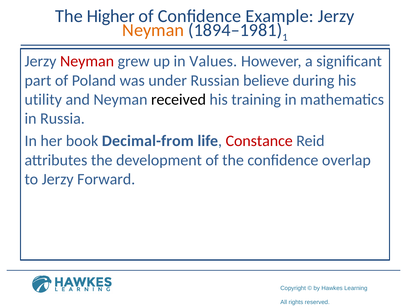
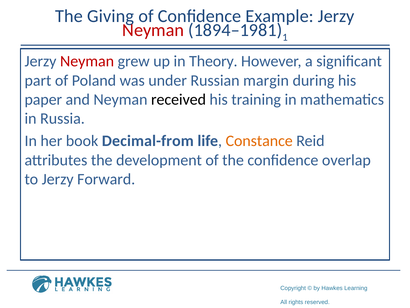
Higher: Higher -> Giving
Neyman at (153, 30) colour: orange -> red
Values: Values -> Theory
believe: believe -> margin
utility: utility -> paper
Constance colour: red -> orange
